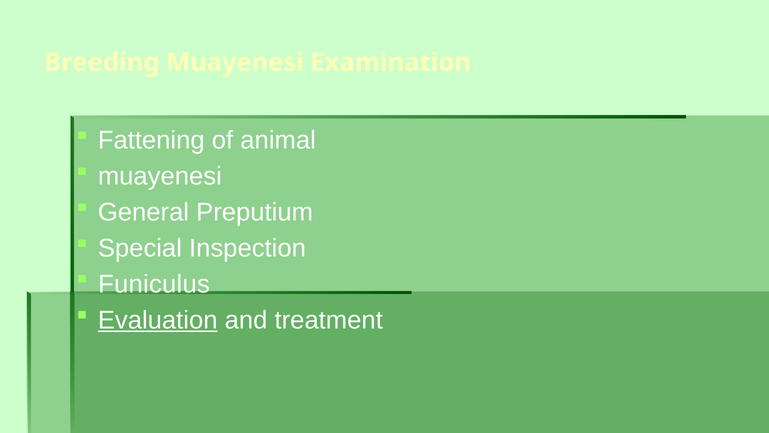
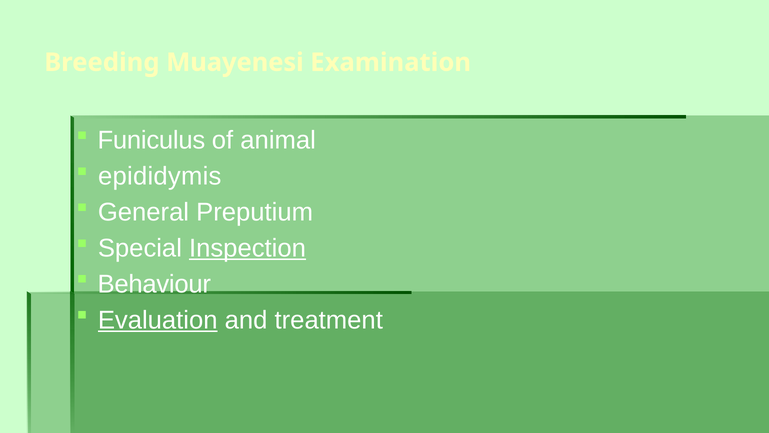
Fattening: Fattening -> Funiculus
muayenesi at (160, 176): muayenesi -> epididymis
Inspection underline: none -> present
Funiculus: Funiculus -> Behaviour
